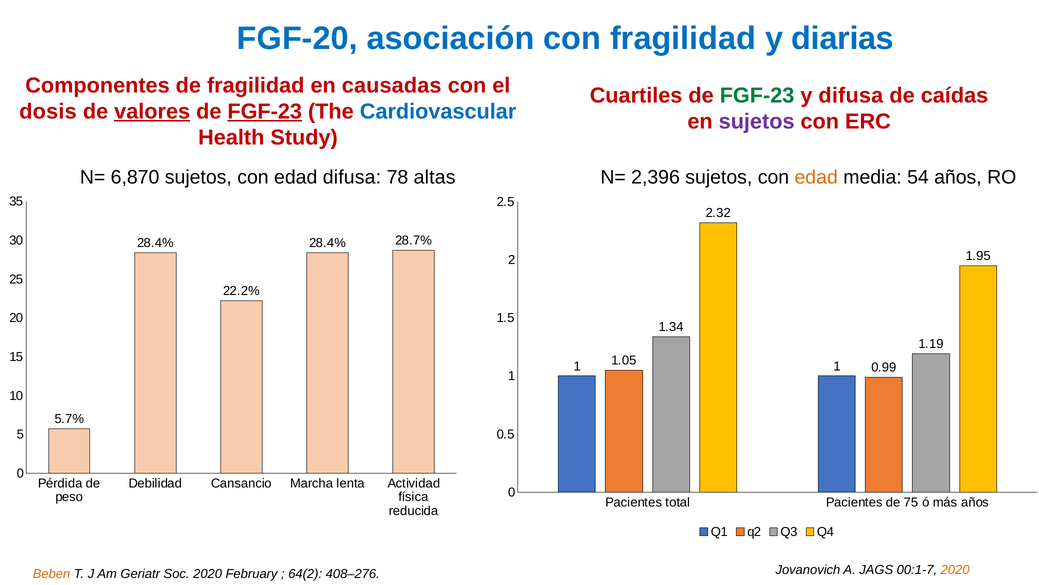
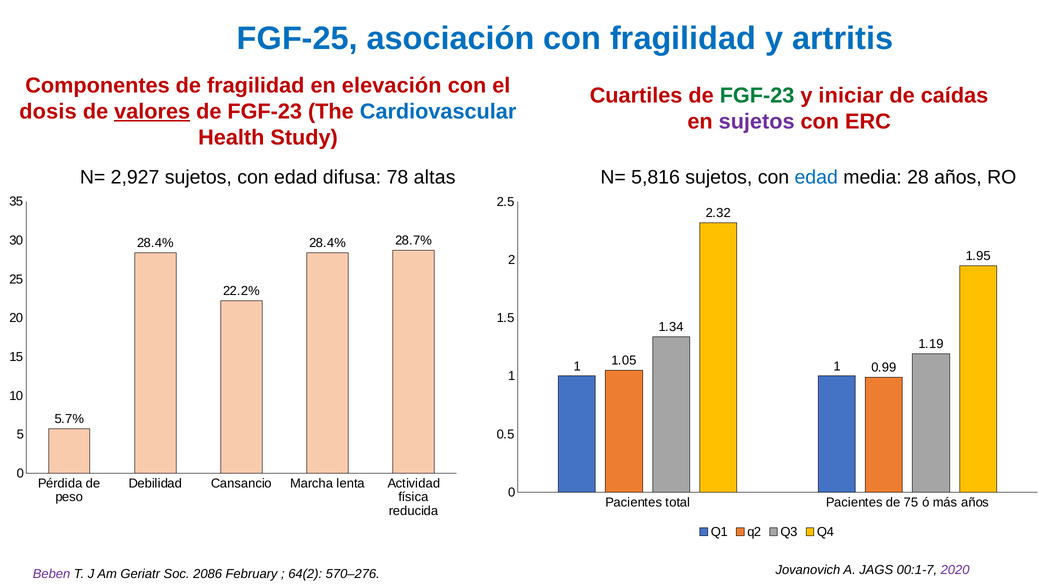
FGF-20: FGF-20 -> FGF-25
diarias: diarias -> artritis
causadas: causadas -> elevación
y difusa: difusa -> iniciar
FGF-23 at (265, 111) underline: present -> none
6,870: 6,870 -> 2,927
2,396: 2,396 -> 5,816
edad at (816, 177) colour: orange -> blue
54: 54 -> 28
2020 at (955, 569) colour: orange -> purple
Beben colour: orange -> purple
Soc 2020: 2020 -> 2086
408–276: 408–276 -> 570–276
